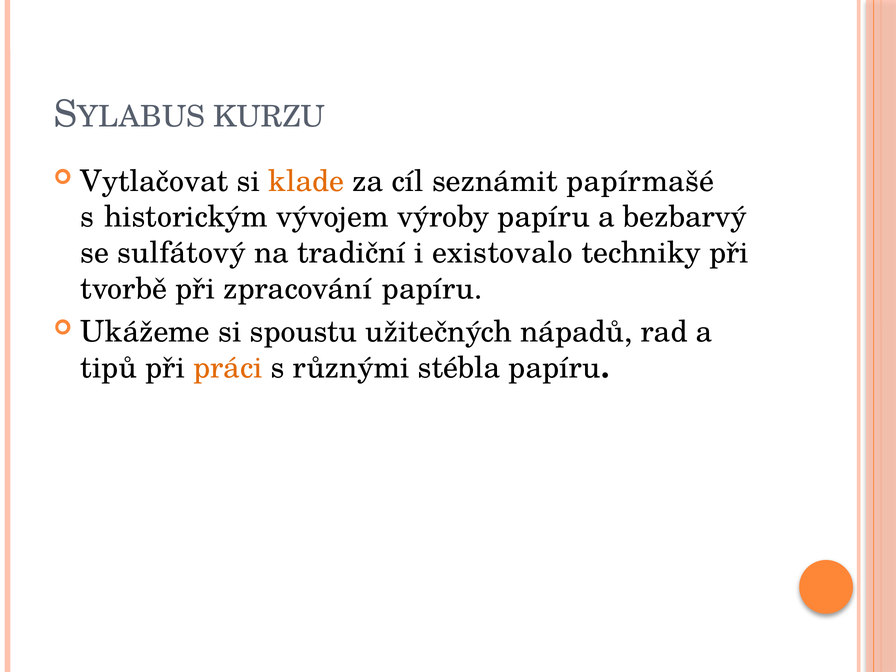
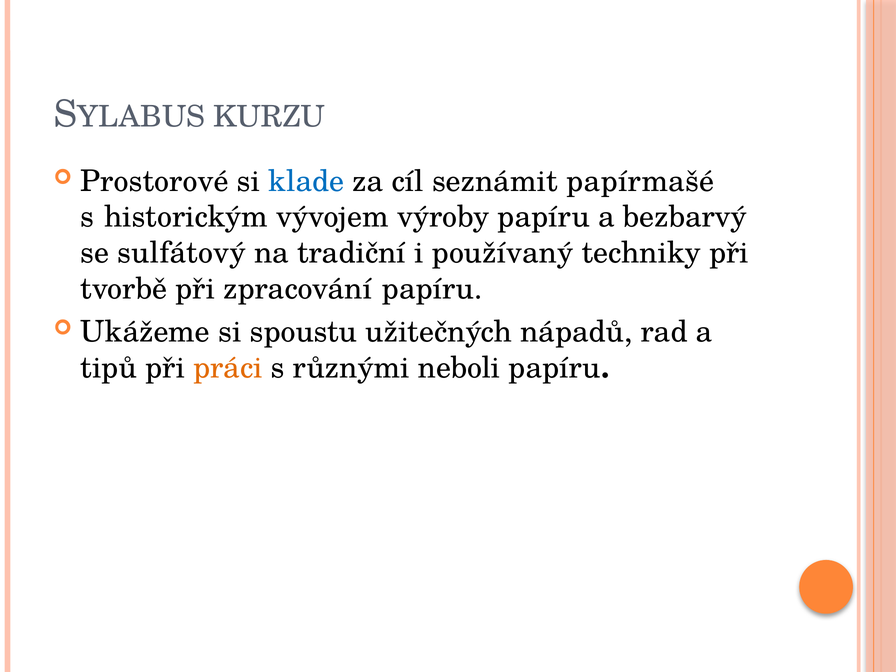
Vytlačovat: Vytlačovat -> Prostorové
klade colour: orange -> blue
existovalo: existovalo -> používaný
stébla: stébla -> neboli
